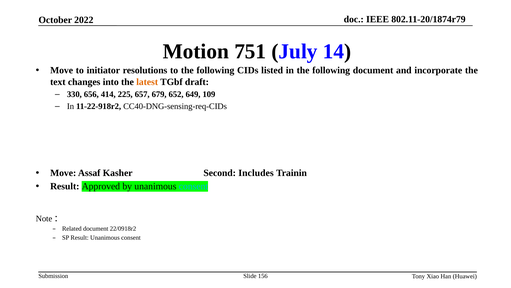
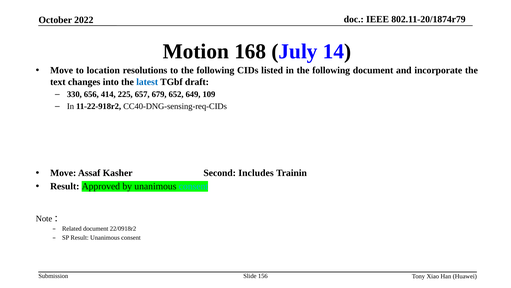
751: 751 -> 168
initiator: initiator -> location
latest colour: orange -> blue
